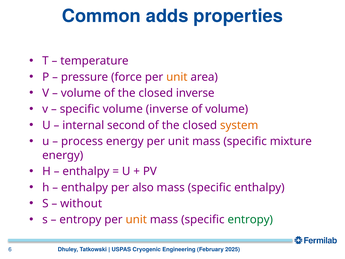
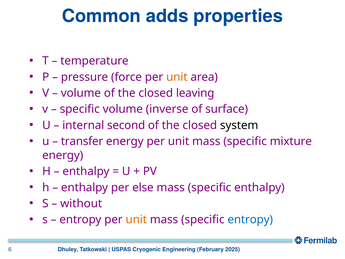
closed inverse: inverse -> leaving
of volume: volume -> surface
system colour: orange -> black
process: process -> transfer
also: also -> else
entropy at (250, 219) colour: green -> blue
